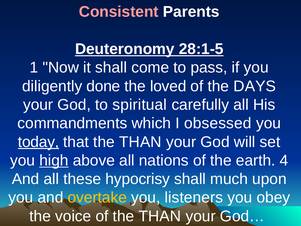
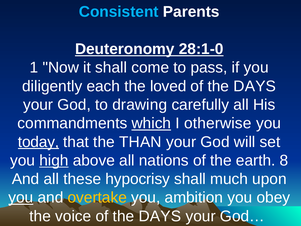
Consistent colour: pink -> light blue
28:1-5: 28:1-5 -> 28:1-0
done: done -> each
spiritual: spiritual -> drawing
which underline: none -> present
obsessed: obsessed -> otherwise
4: 4 -> 8
you at (21, 197) underline: none -> present
listeners: listeners -> ambition
voice of the THAN: THAN -> DAYS
